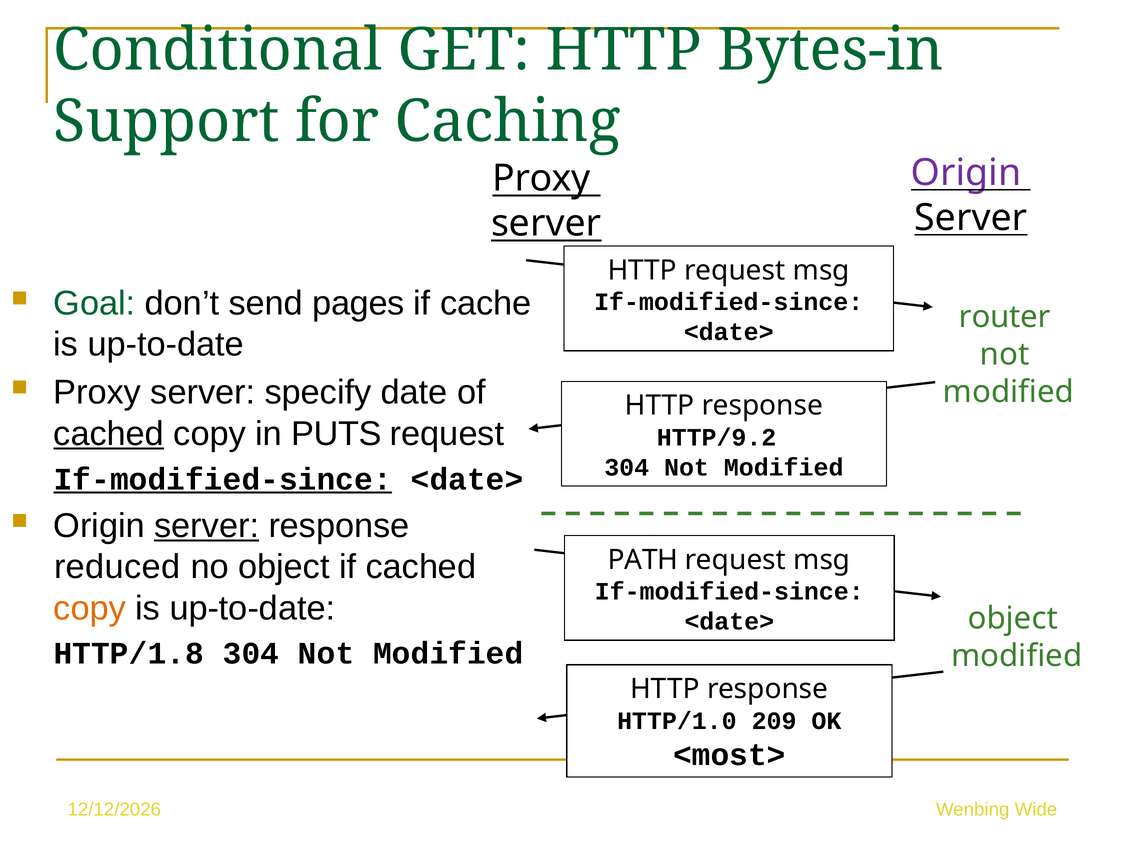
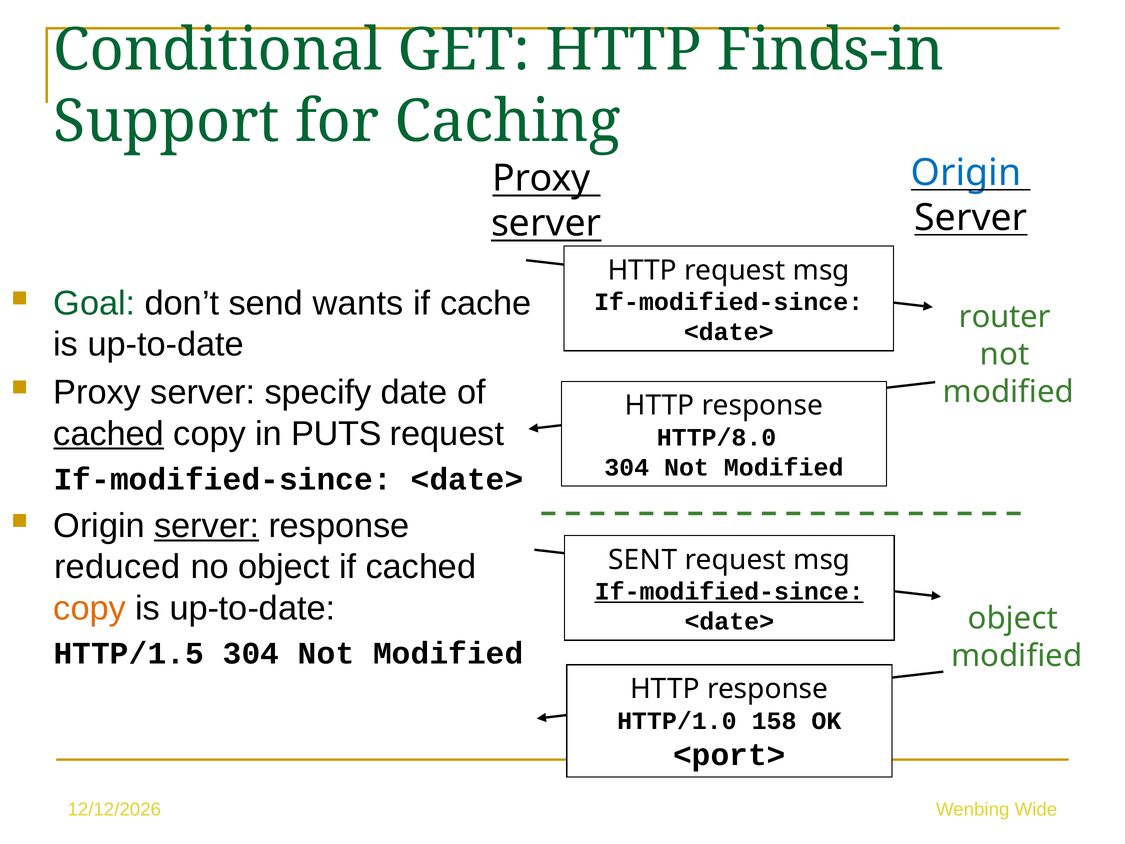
Bytes-in: Bytes-in -> Finds-in
Origin at (966, 173) colour: purple -> blue
pages: pages -> wants
HTTP/9.2: HTTP/9.2 -> HTTP/8.0
If-modified-since at (223, 479) underline: present -> none
PATH: PATH -> SENT
If-modified-since at (729, 591) underline: none -> present
HTTP/1.8: HTTP/1.8 -> HTTP/1.5
209: 209 -> 158
<most>: <most> -> <port>
